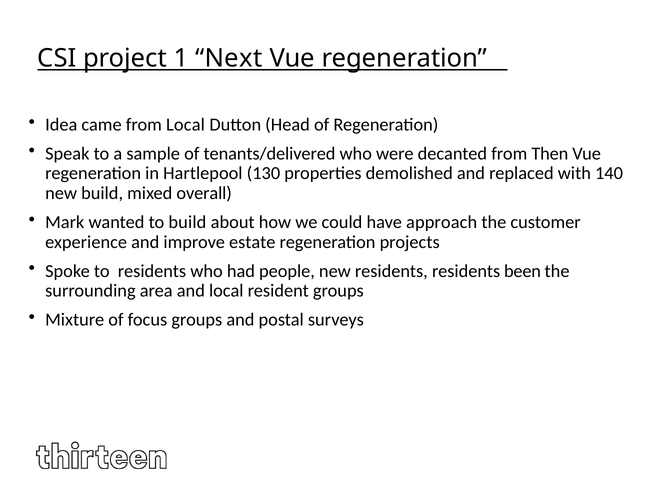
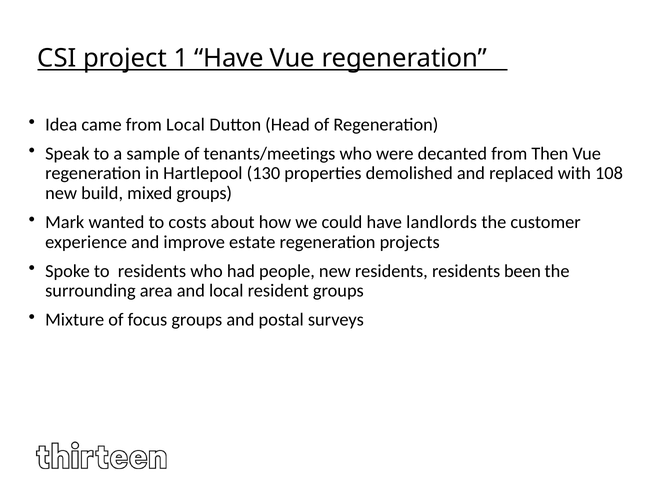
1 Next: Next -> Have
tenants/delivered: tenants/delivered -> tenants/meetings
140: 140 -> 108
mixed overall: overall -> groups
to build: build -> costs
approach: approach -> landlords
